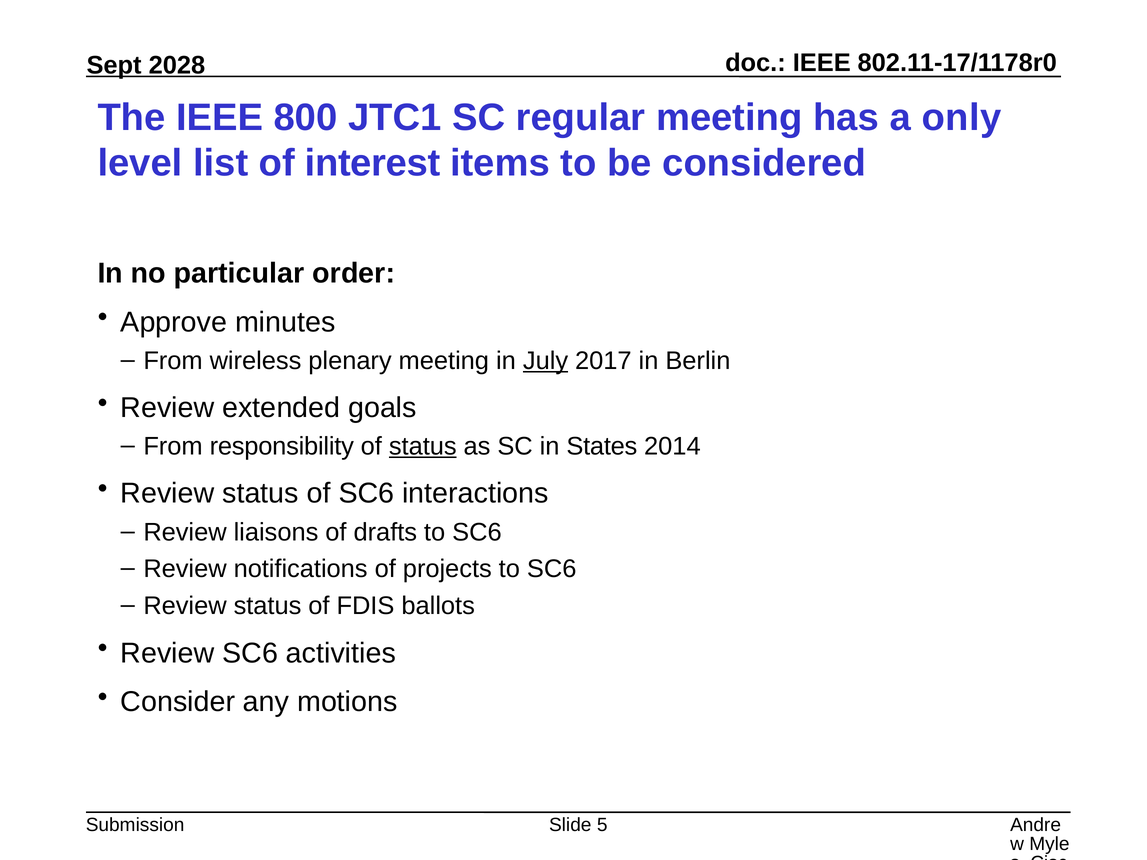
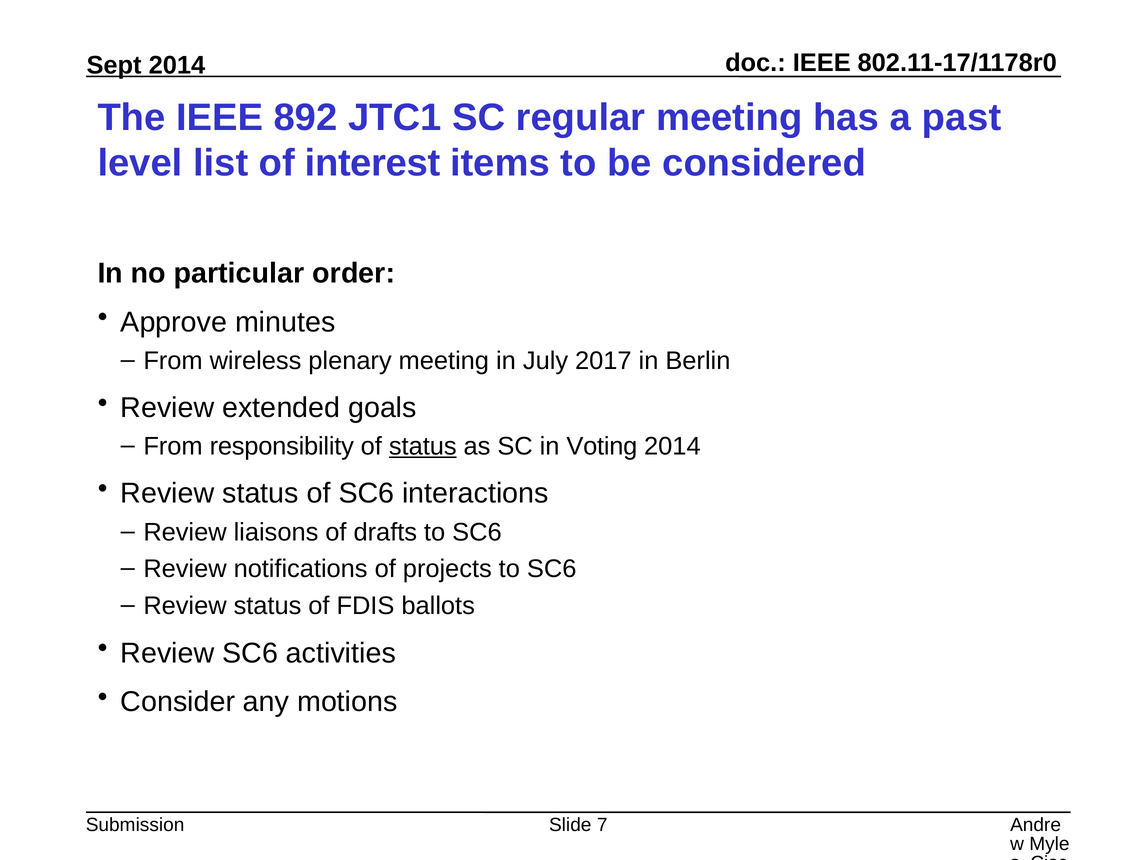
2028 at (177, 65): 2028 -> 2014
800: 800 -> 892
only: only -> past
July underline: present -> none
States: States -> Voting
5: 5 -> 7
